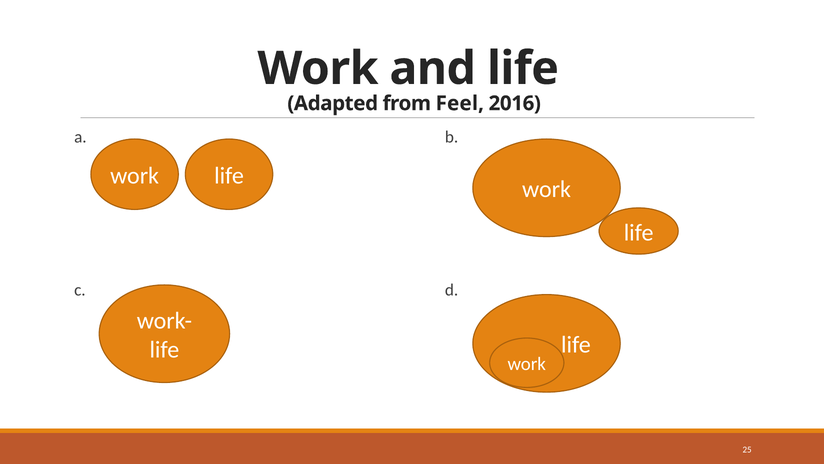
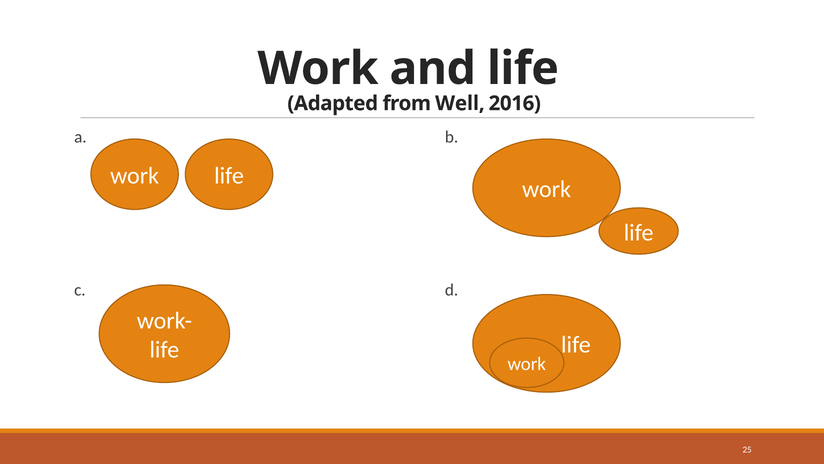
Feel: Feel -> Well
